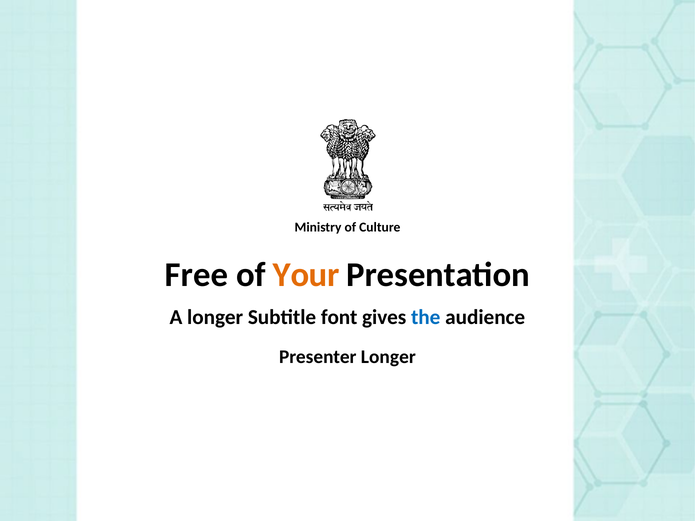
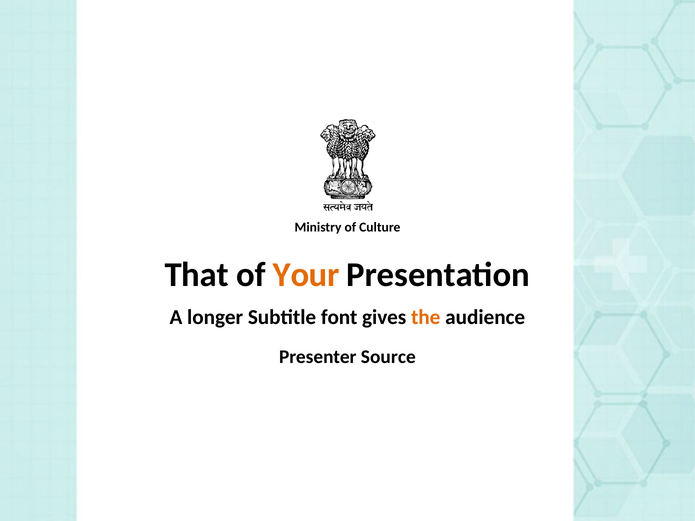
Free: Free -> That
the colour: blue -> orange
Presenter Longer: Longer -> Source
